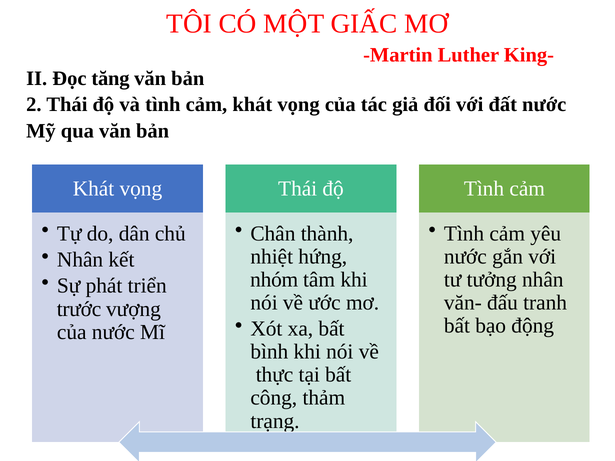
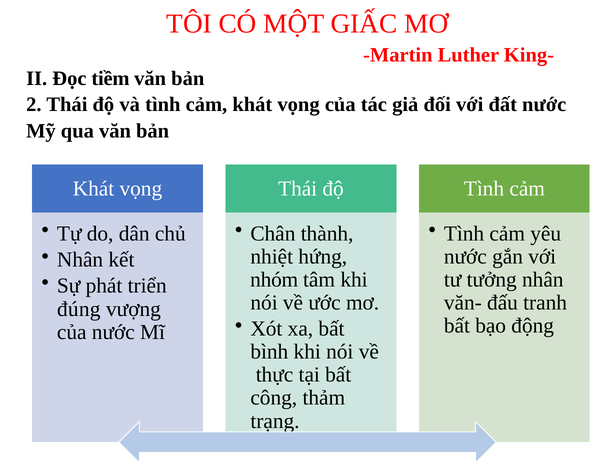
tăng: tăng -> tiềm
trước: trước -> đúng
